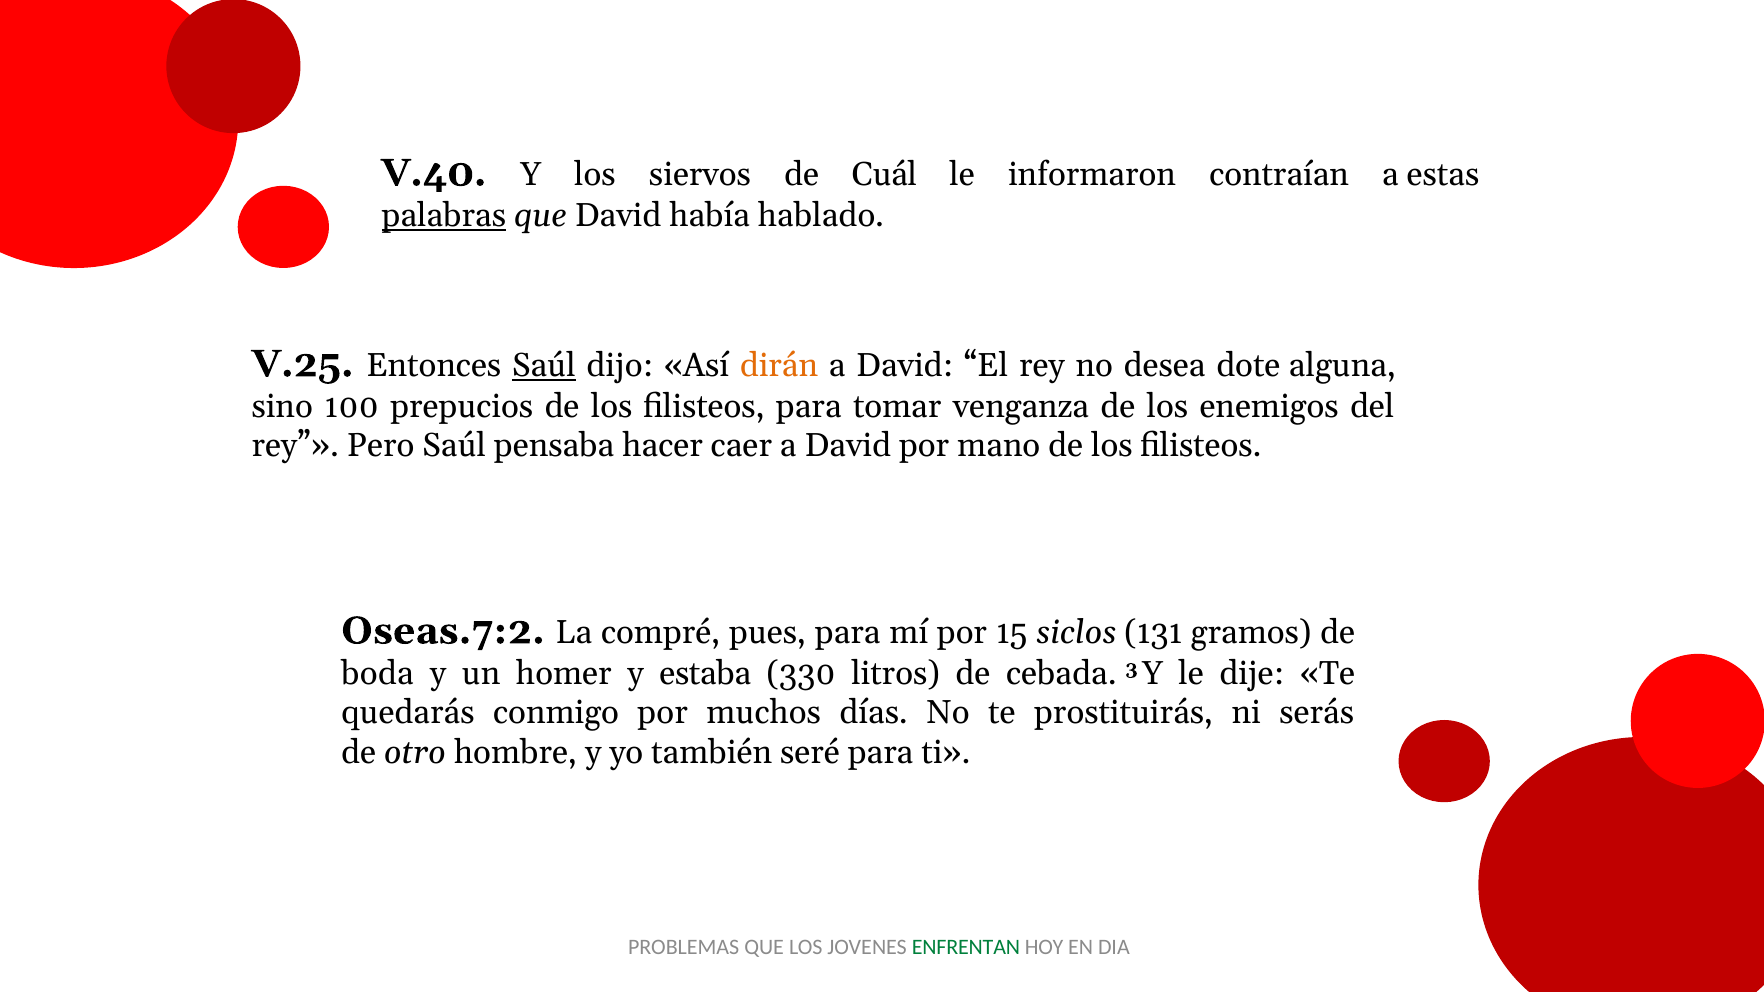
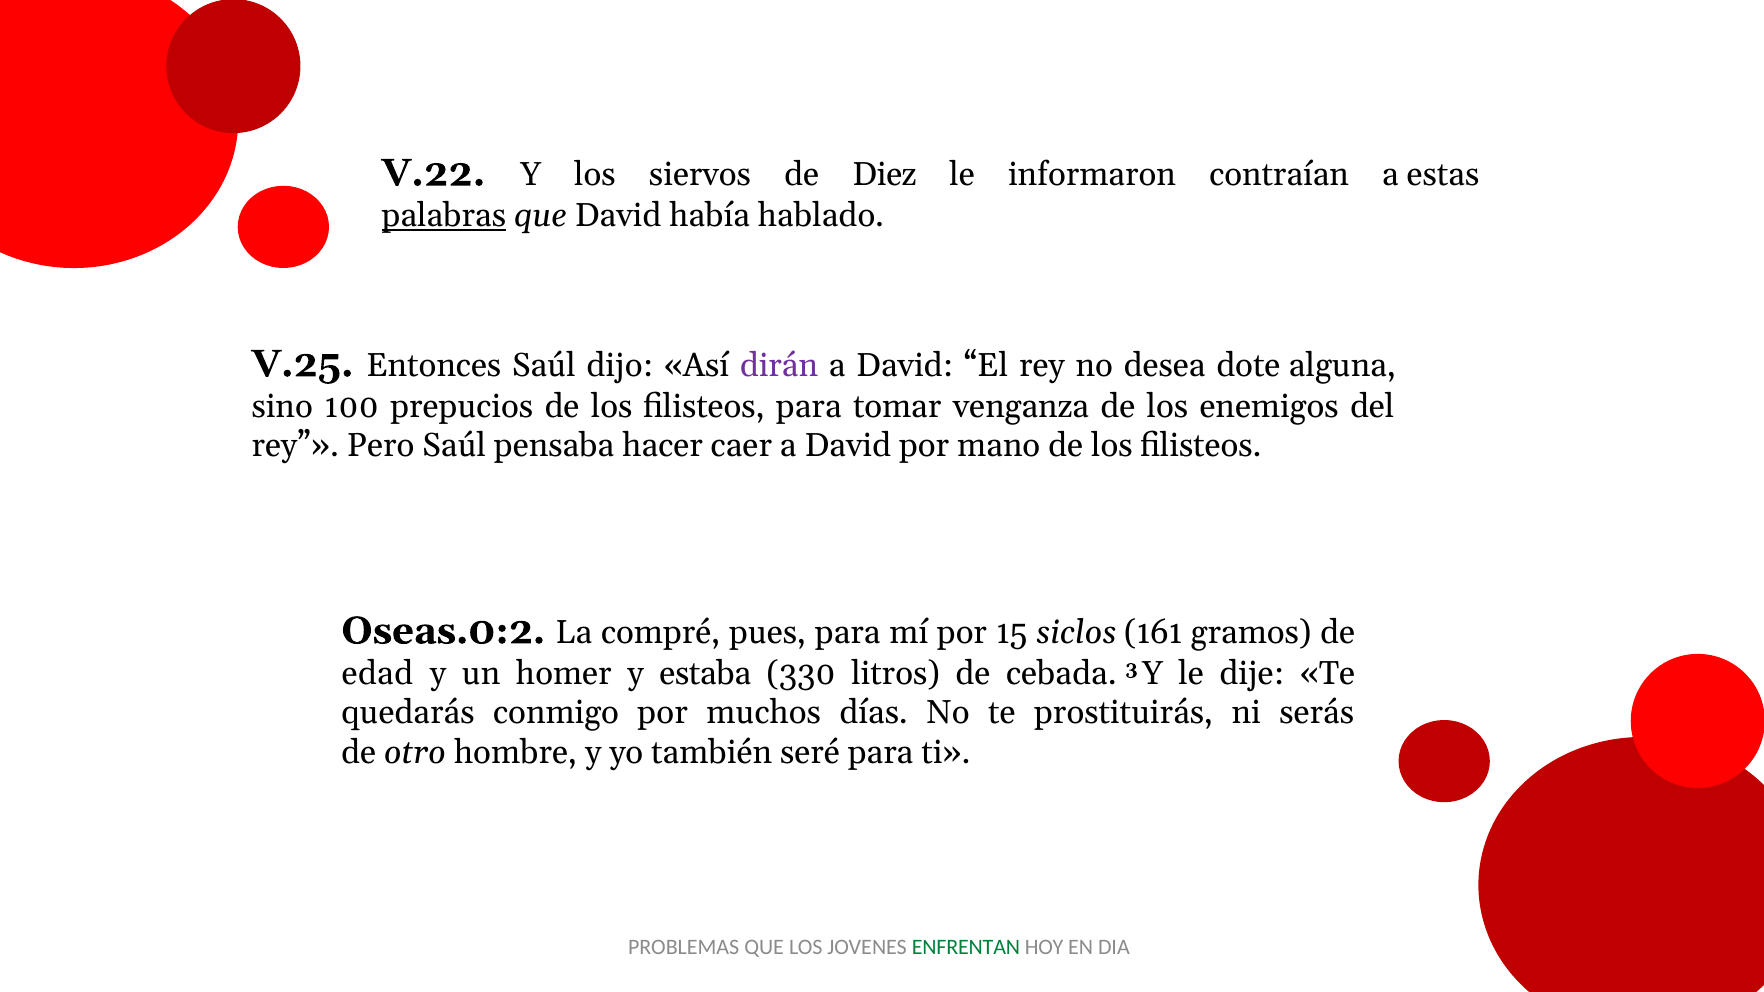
V.40: V.40 -> V.22
Cuál: Cuál -> Diez
Saúl at (544, 366) underline: present -> none
dirán colour: orange -> purple
Oseas.7:2: Oseas.7:2 -> Oseas.0:2
131: 131 -> 161
boda: boda -> edad
